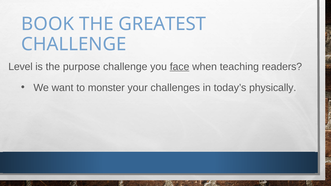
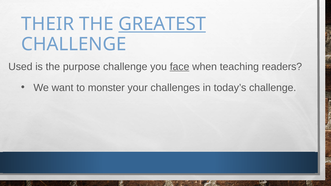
BOOK: BOOK -> THEIR
GREATEST underline: none -> present
Level: Level -> Used
today’s physically: physically -> challenge
